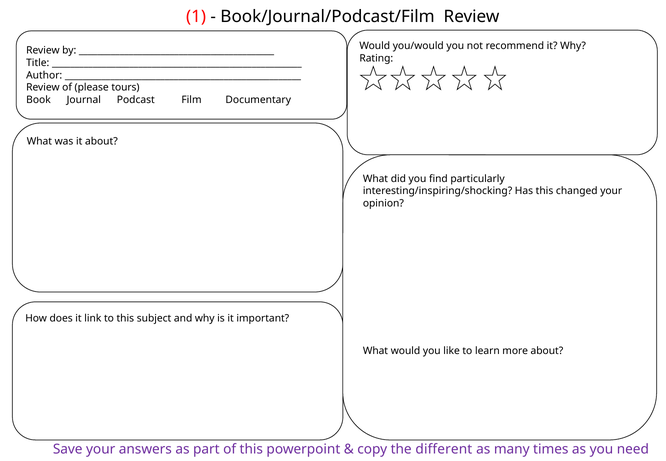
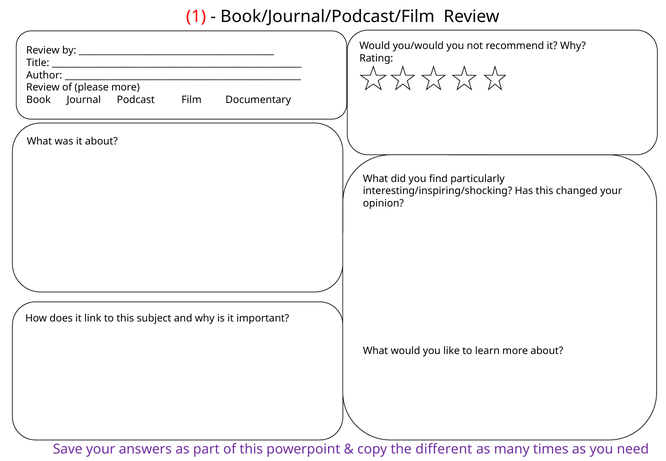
please tours: tours -> more
